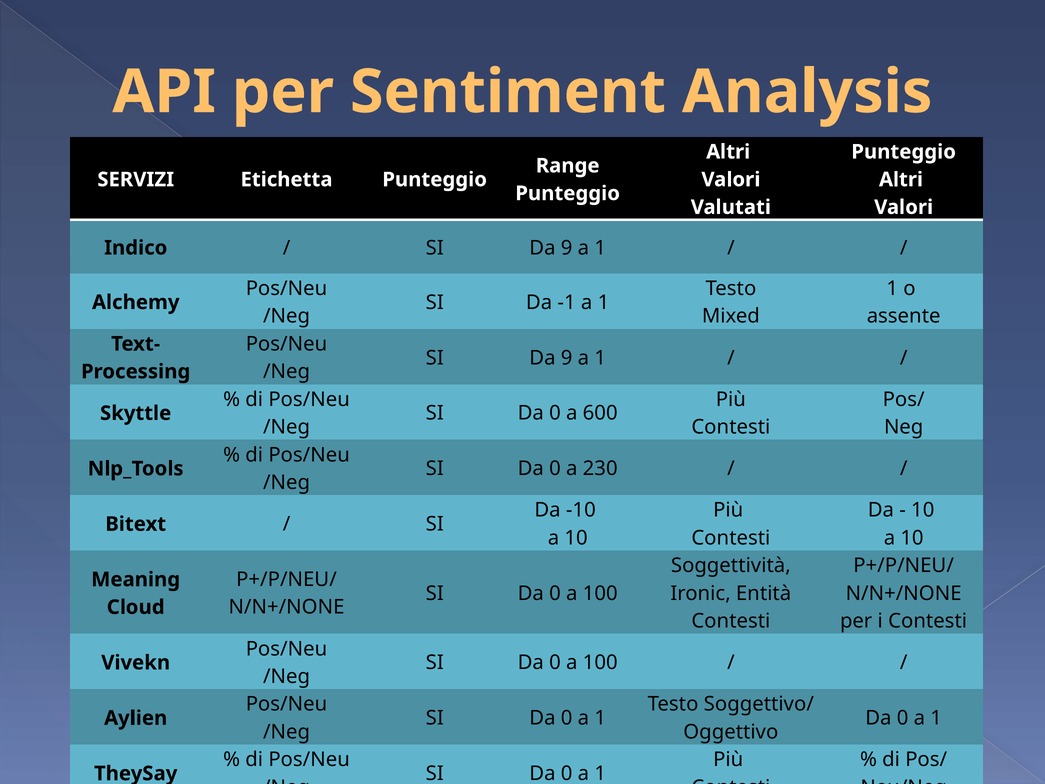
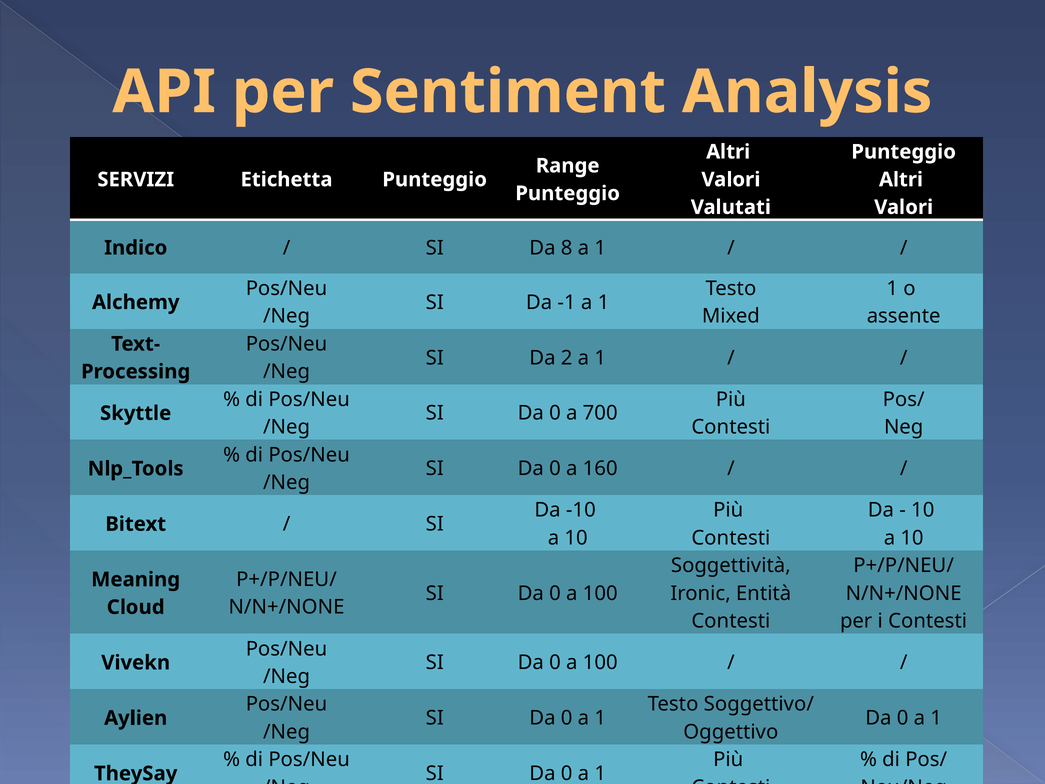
9 at (567, 248): 9 -> 8
9 at (567, 358): 9 -> 2
600: 600 -> 700
230: 230 -> 160
